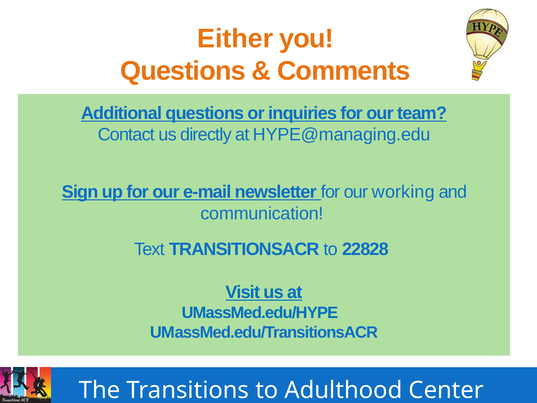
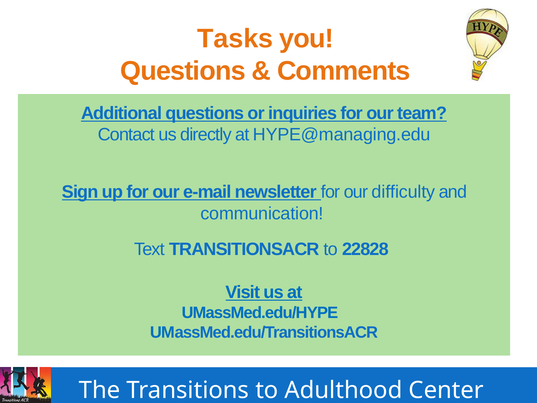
Either: Either -> Tasks
working: working -> difficulty
